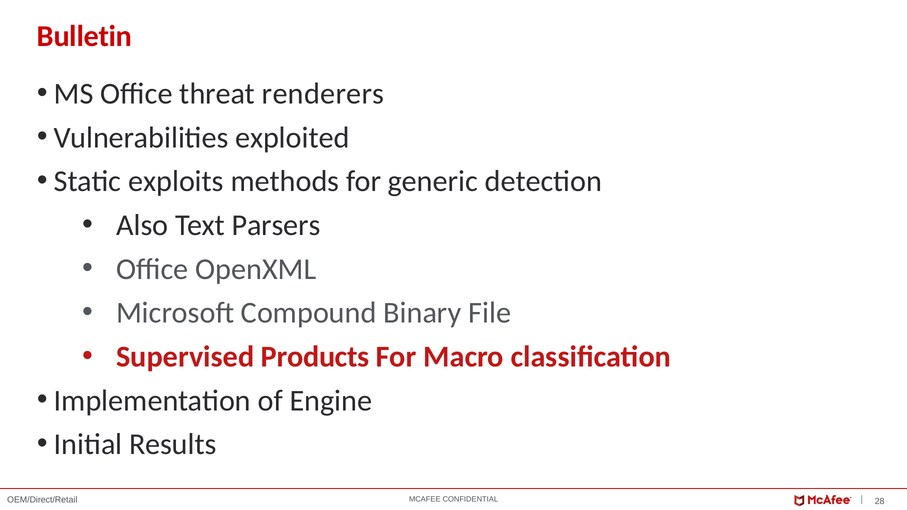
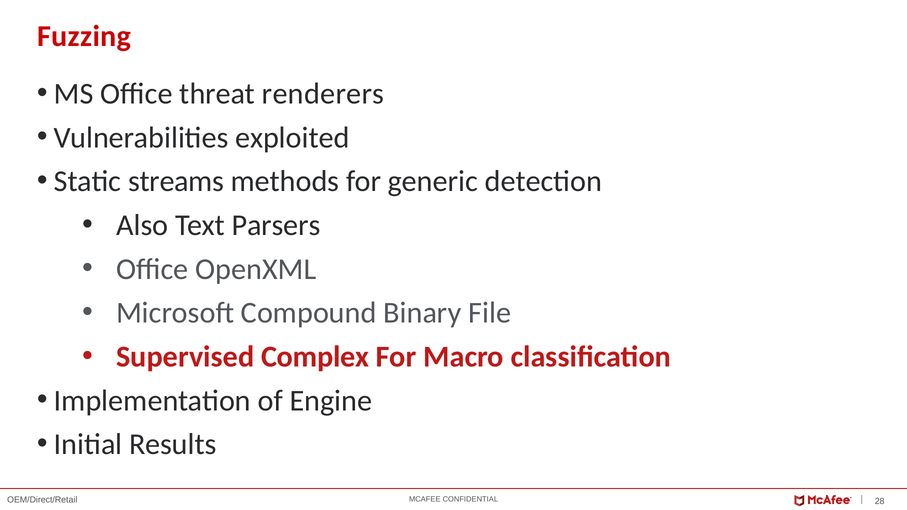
Bulletin: Bulletin -> Fuzzing
exploits: exploits -> streams
Products: Products -> Complex
